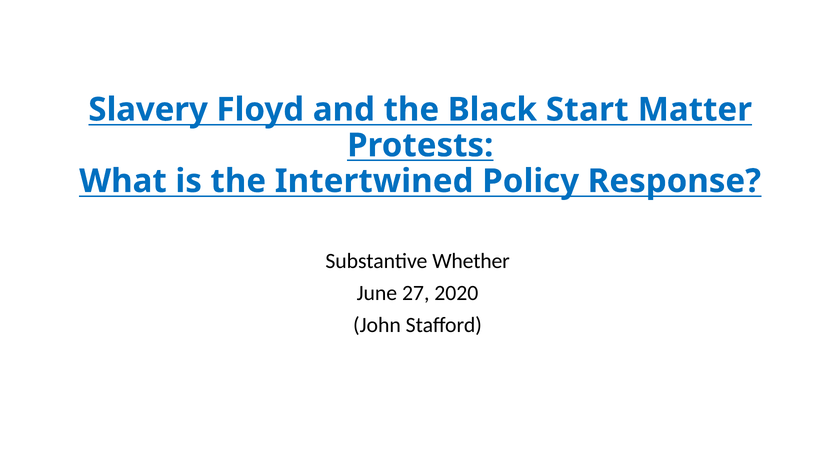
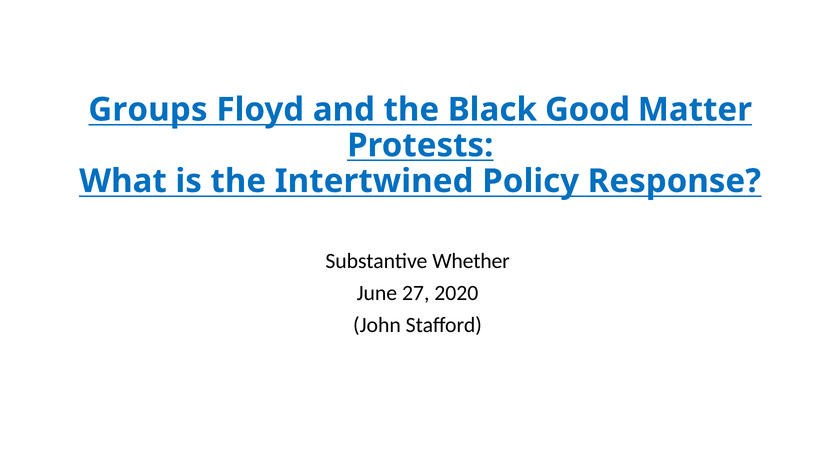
Slavery: Slavery -> Groups
Start: Start -> Good
